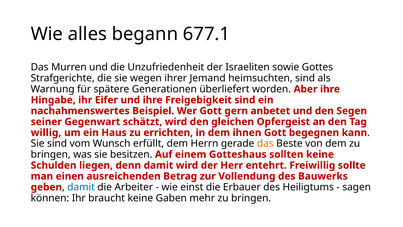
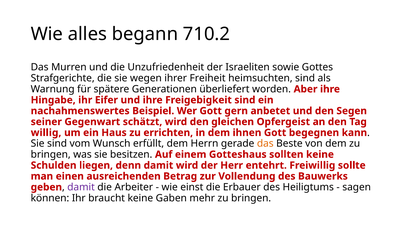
677.1: 677.1 -> 710.2
Jemand: Jemand -> Freiheit
damit at (81, 187) colour: blue -> purple
